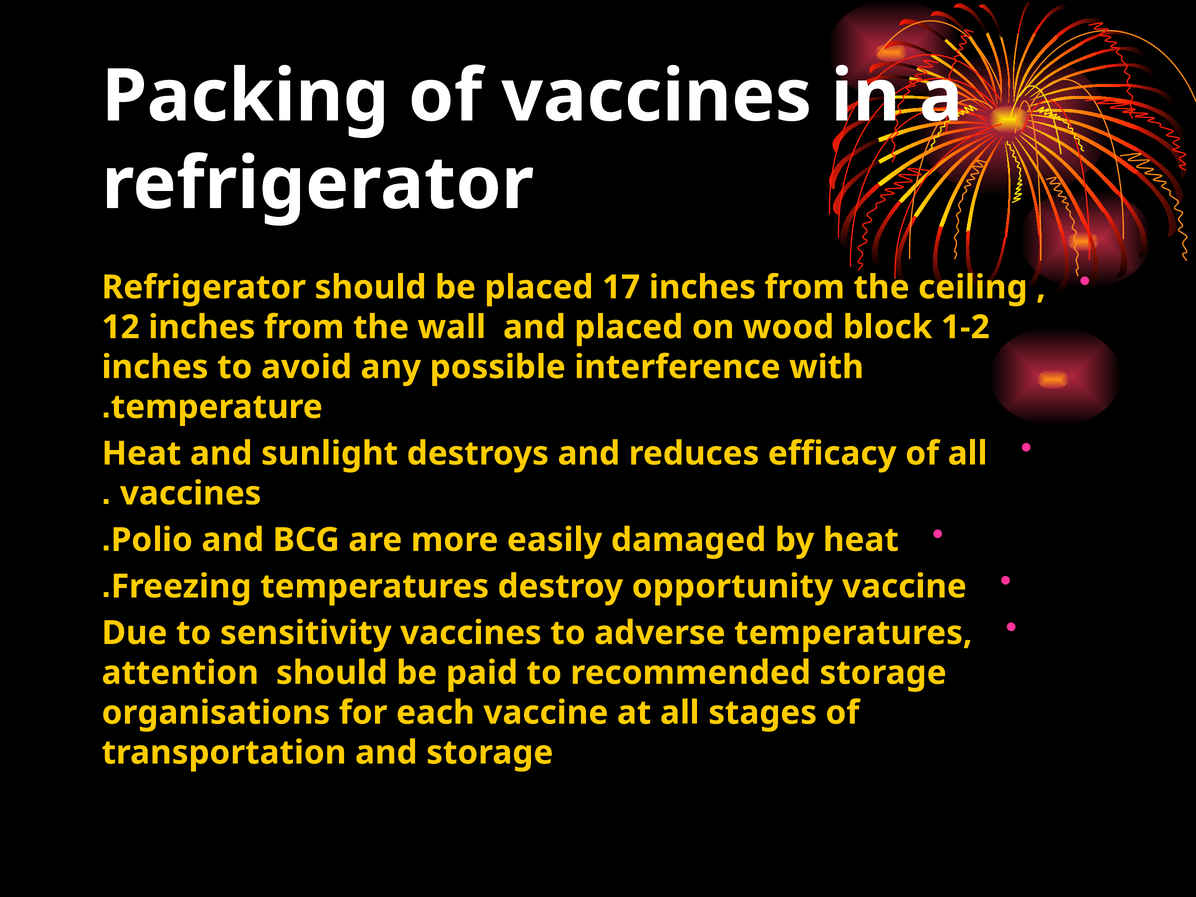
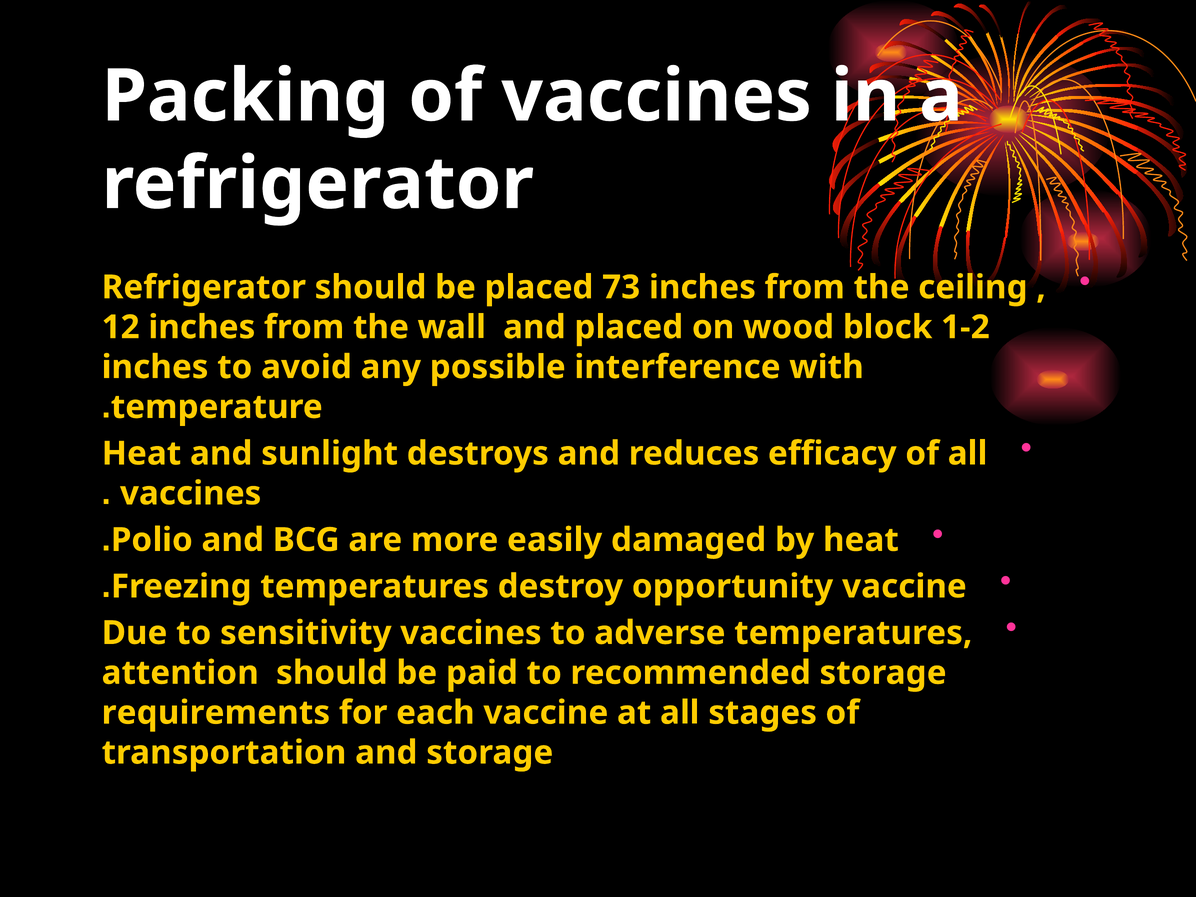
17: 17 -> 73
organisations: organisations -> requirements
